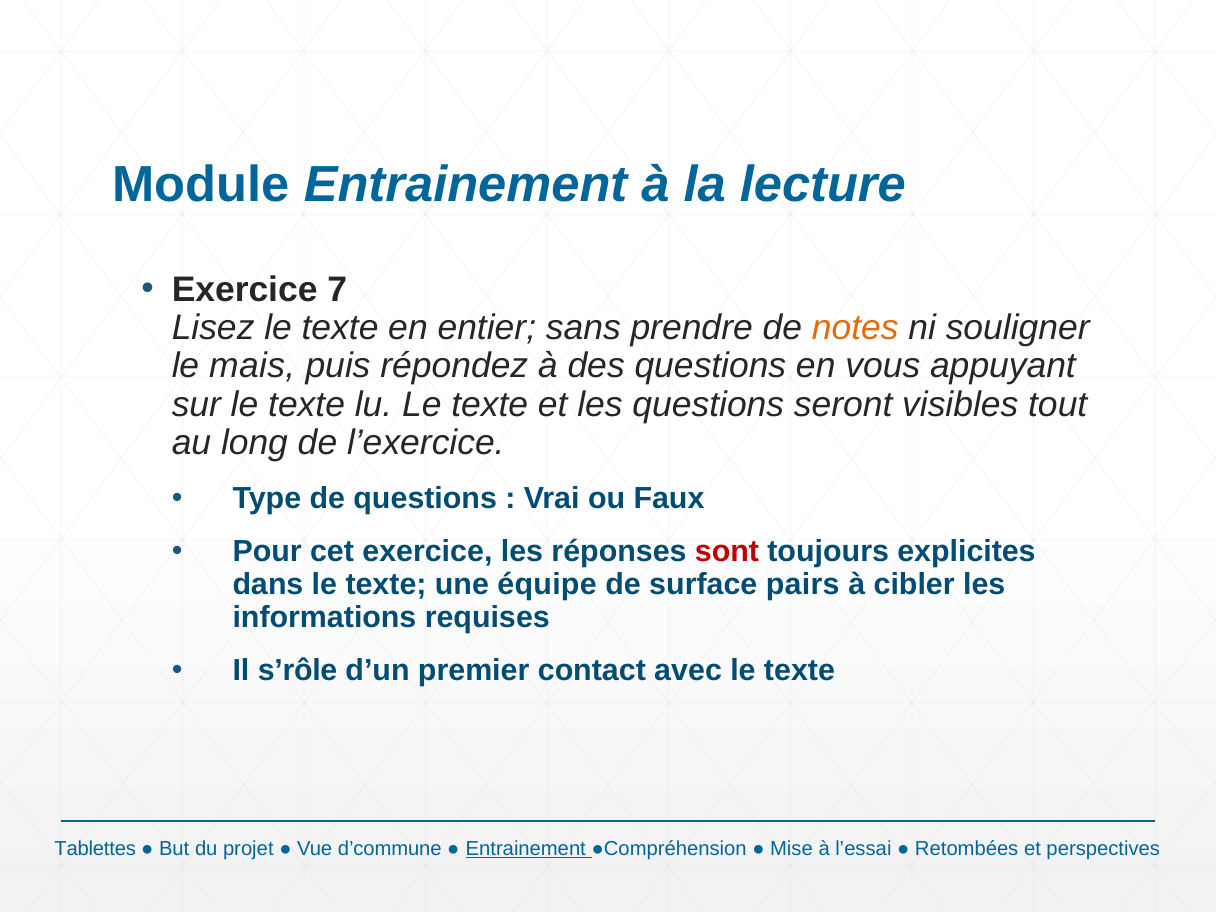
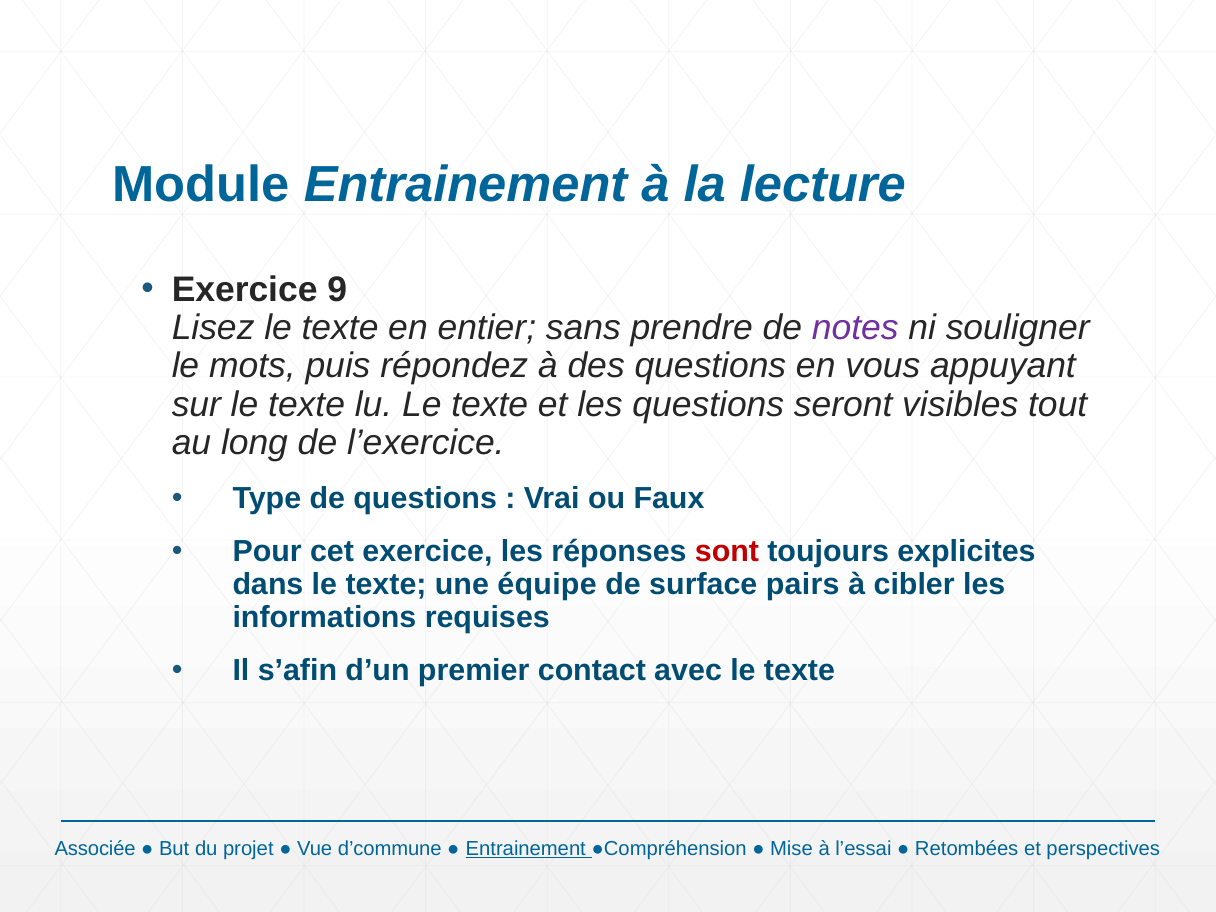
7: 7 -> 9
notes colour: orange -> purple
mais: mais -> mots
s’rôle: s’rôle -> s’afin
Tablettes: Tablettes -> Associée
